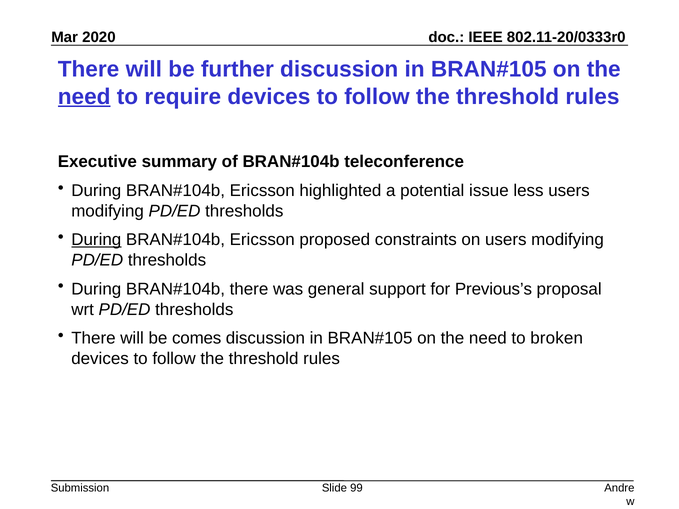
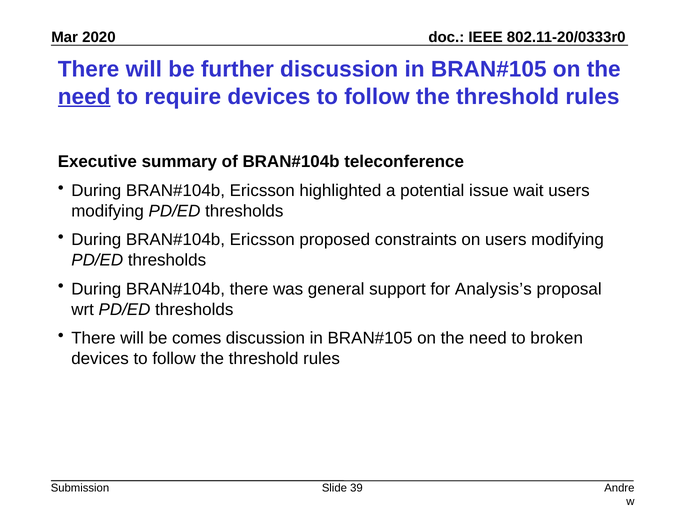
less: less -> wait
During at (96, 240) underline: present -> none
Previous’s: Previous’s -> Analysis’s
99: 99 -> 39
